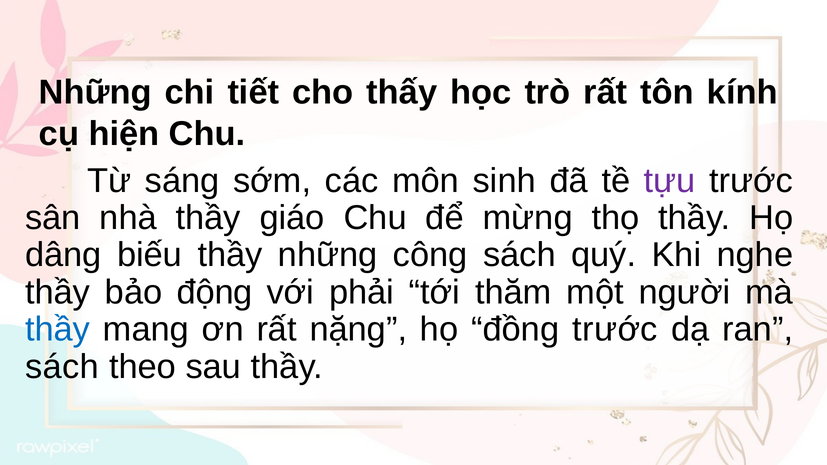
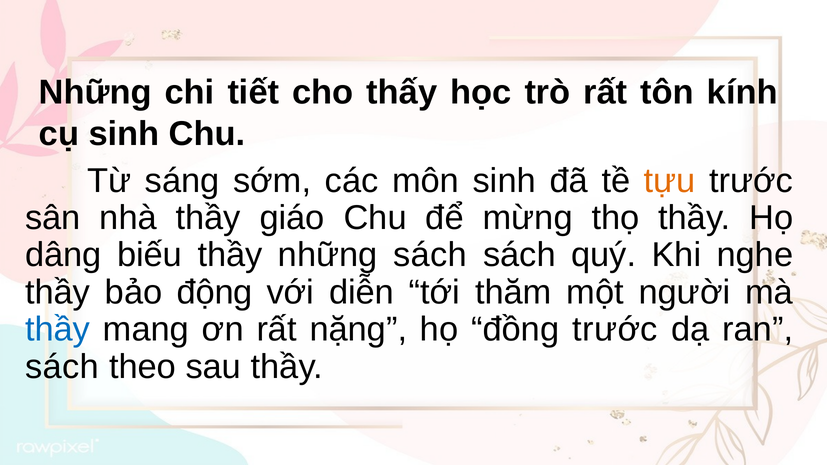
cụ hiện: hiện -> sinh
tựu colour: purple -> orange
những công: công -> sách
phải: phải -> diễn
